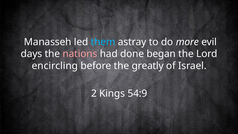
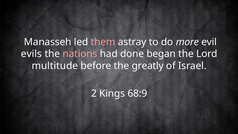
them colour: light blue -> pink
days: days -> evils
encircling: encircling -> multitude
54:9: 54:9 -> 68:9
